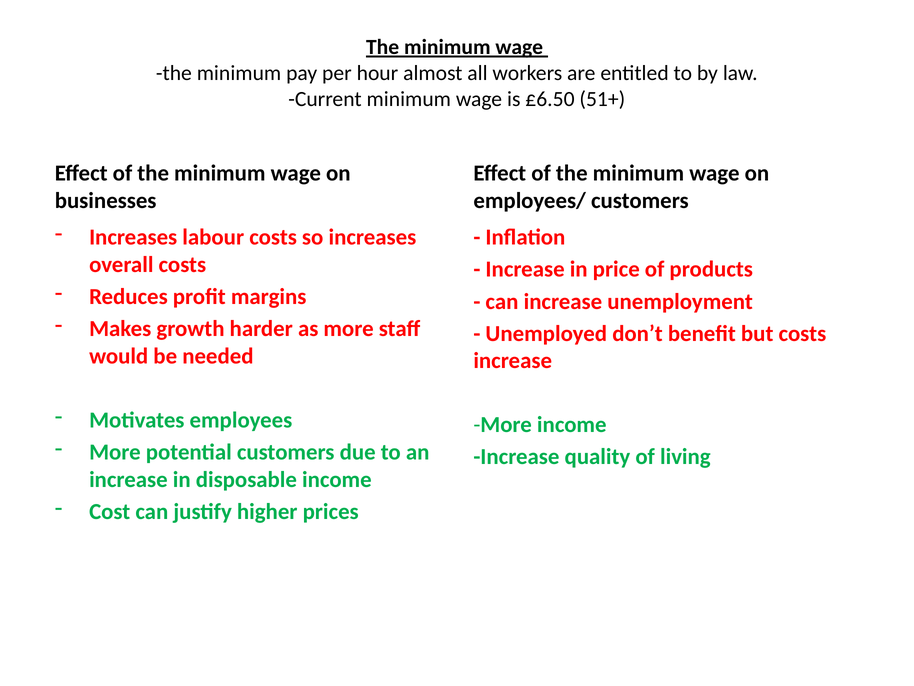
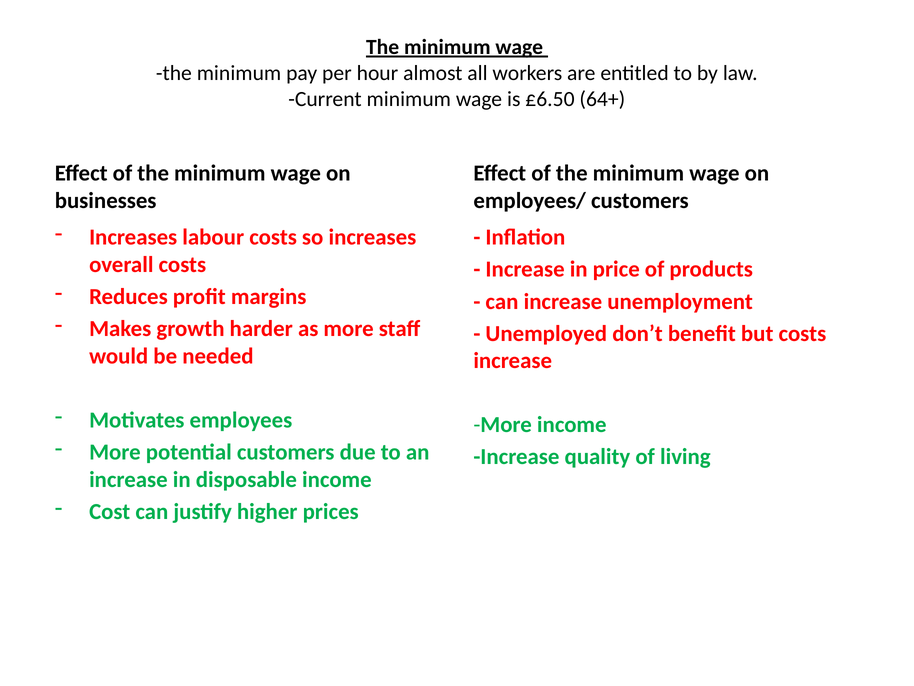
51+: 51+ -> 64+
